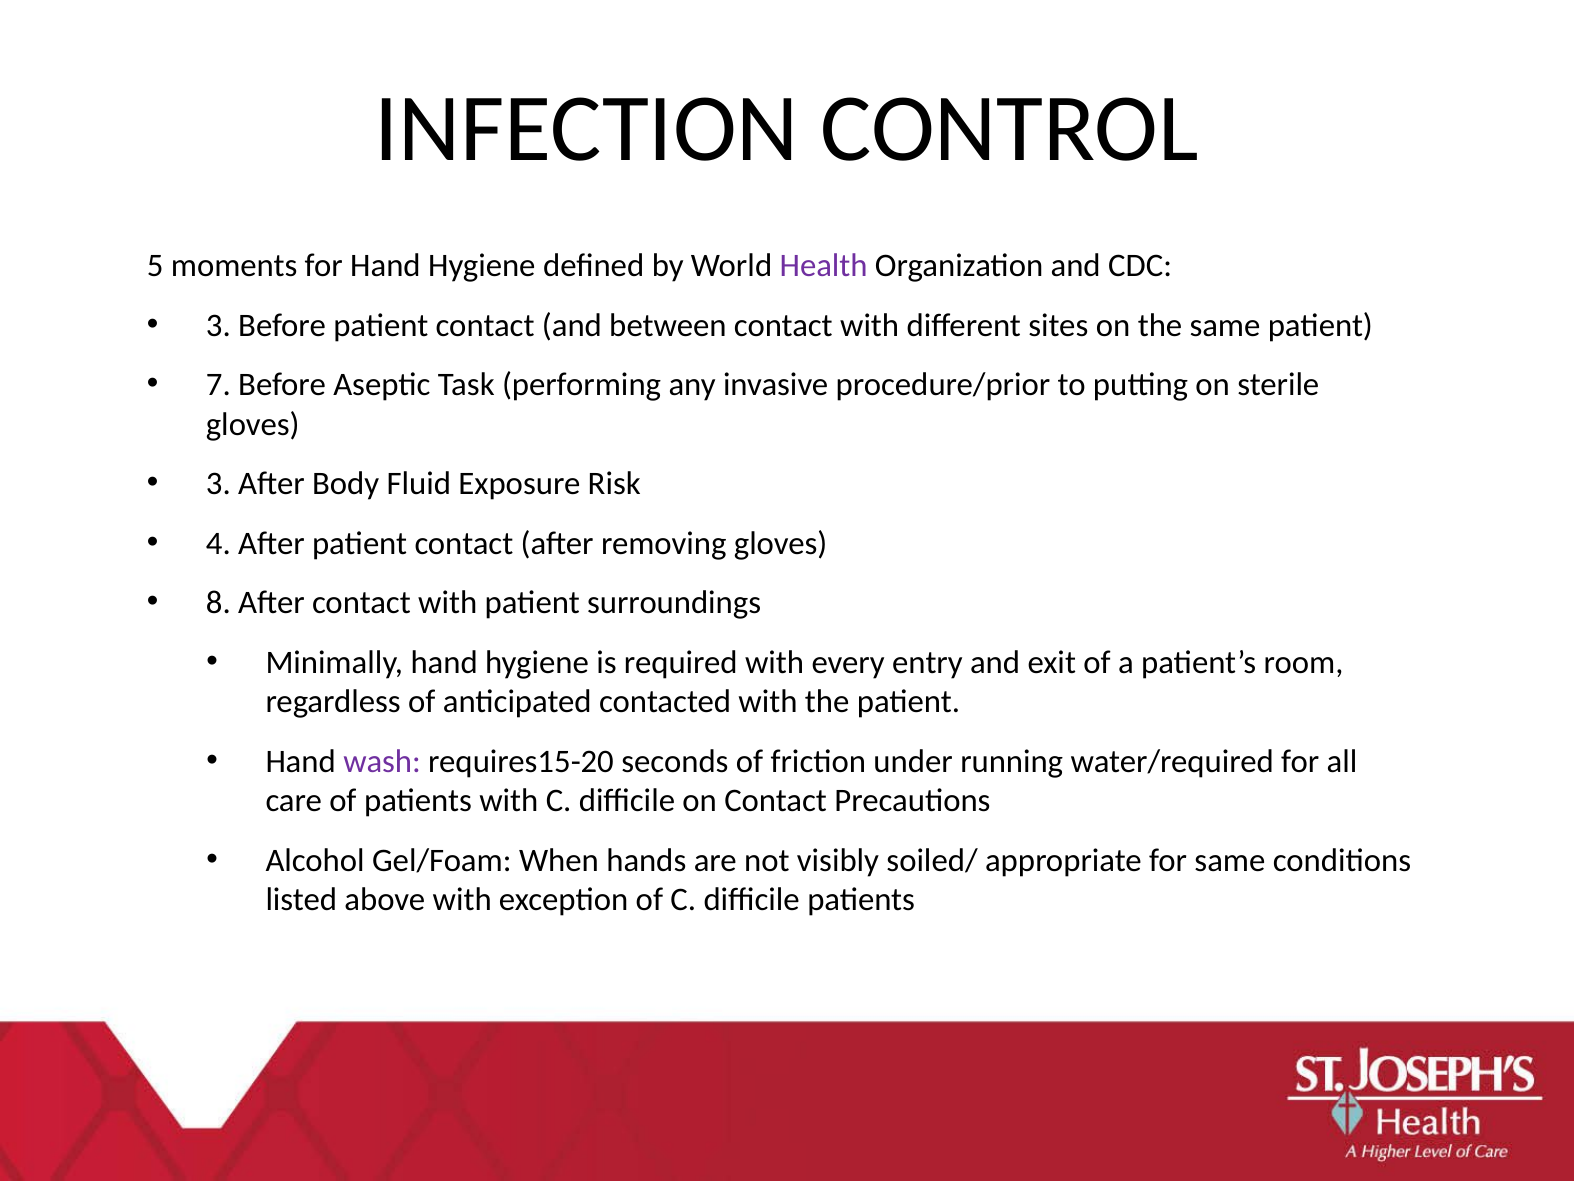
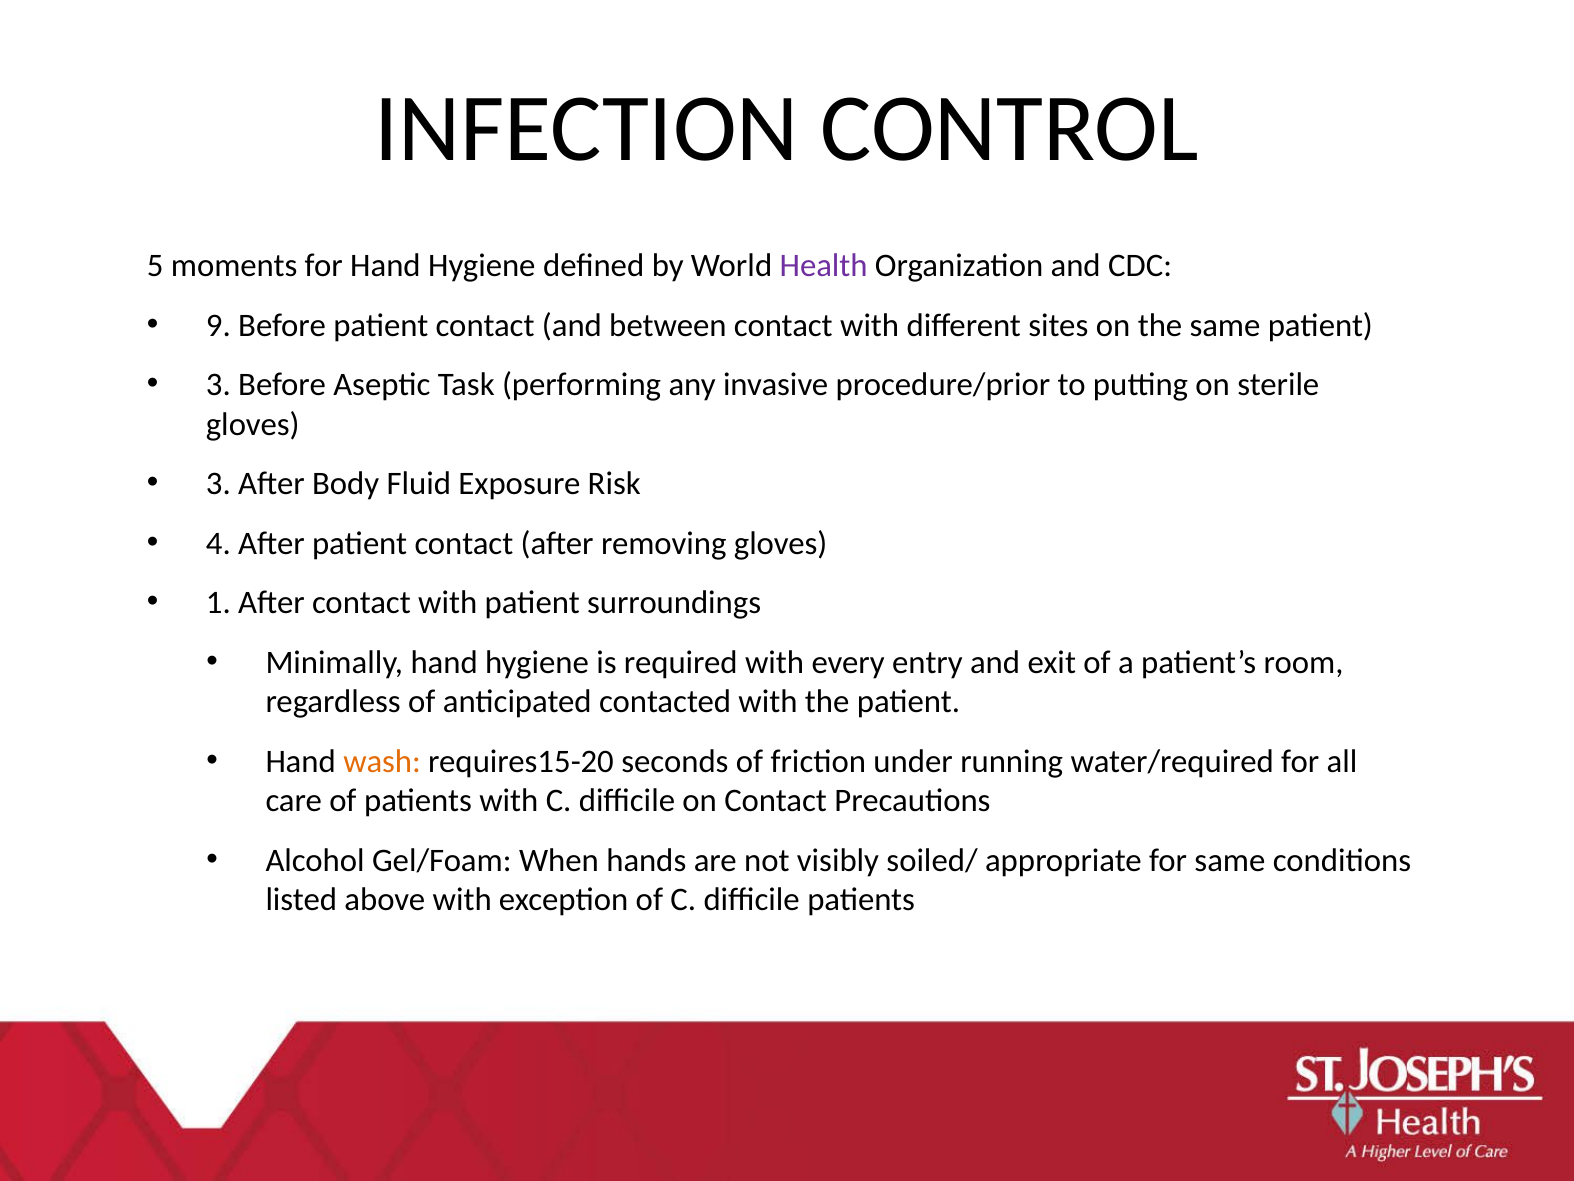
3 at (218, 325): 3 -> 9
7 at (218, 385): 7 -> 3
8: 8 -> 1
wash colour: purple -> orange
